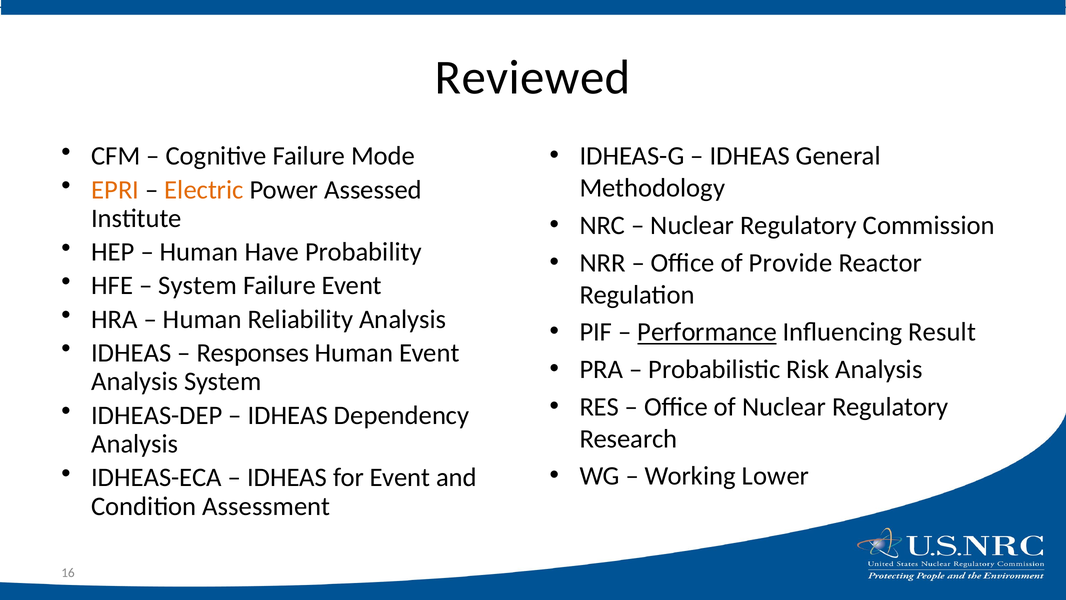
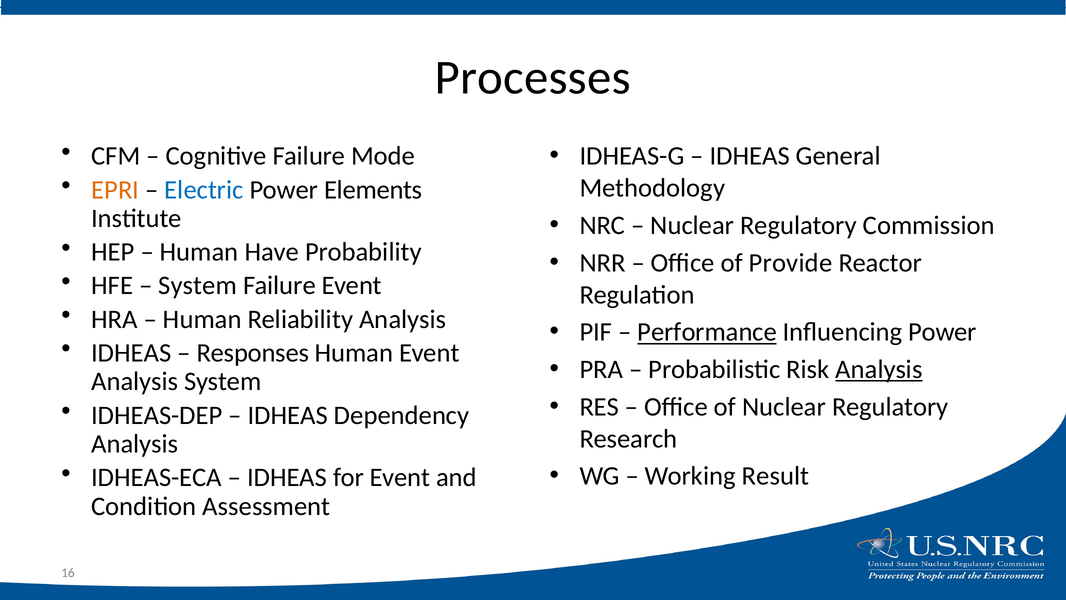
Reviewed: Reviewed -> Processes
Electric colour: orange -> blue
Assessed: Assessed -> Elements
Influencing Result: Result -> Power
Analysis at (879, 369) underline: none -> present
Lower: Lower -> Result
